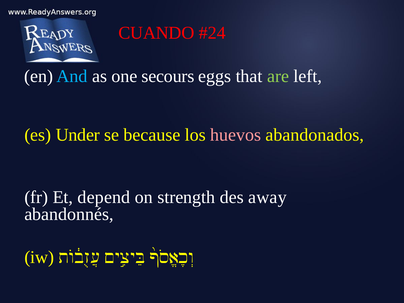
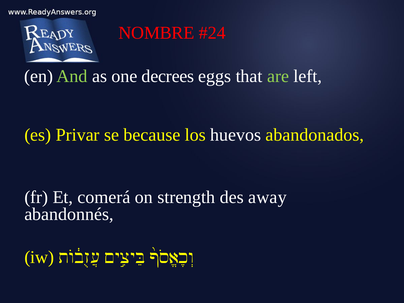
CUANDO: CUANDO -> NOMBRE
And colour: light blue -> light green
secours: secours -> decrees
Under: Under -> Privar
huevos colour: pink -> white
depend: depend -> comerá
